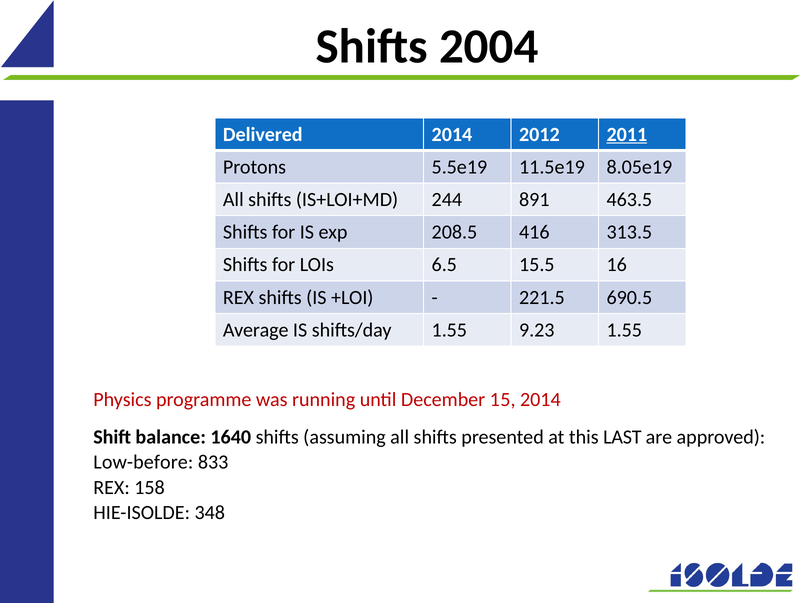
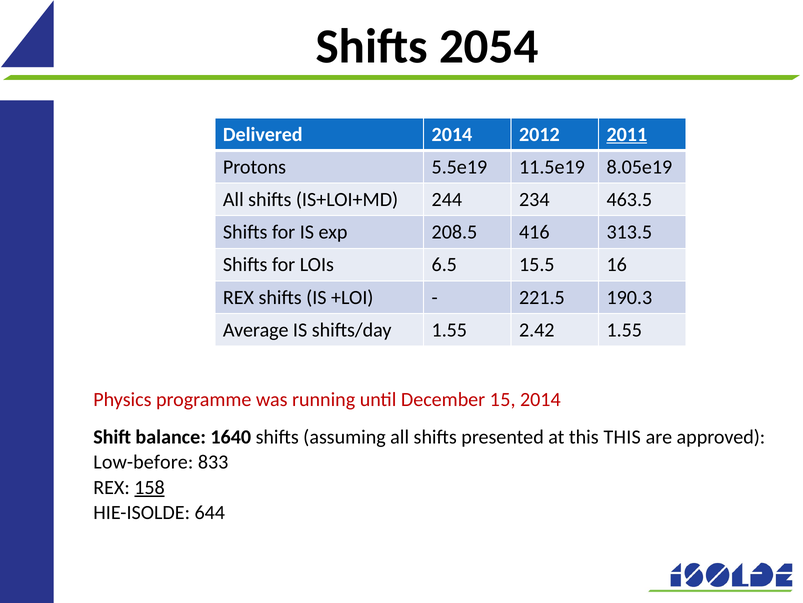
2004: 2004 -> 2054
891: 891 -> 234
690.5: 690.5 -> 190.3
9.23: 9.23 -> 2.42
this LAST: LAST -> THIS
158 underline: none -> present
348: 348 -> 644
